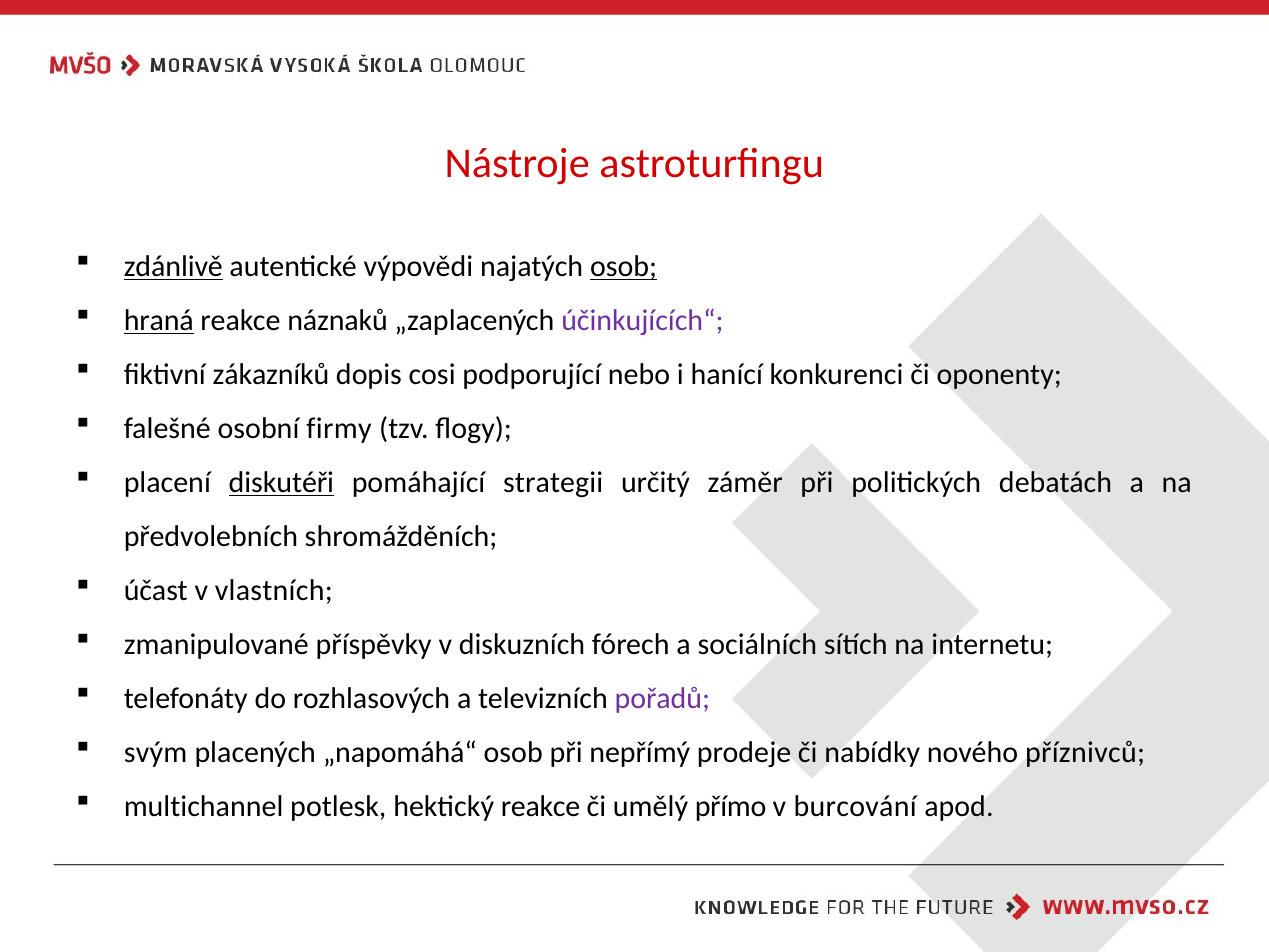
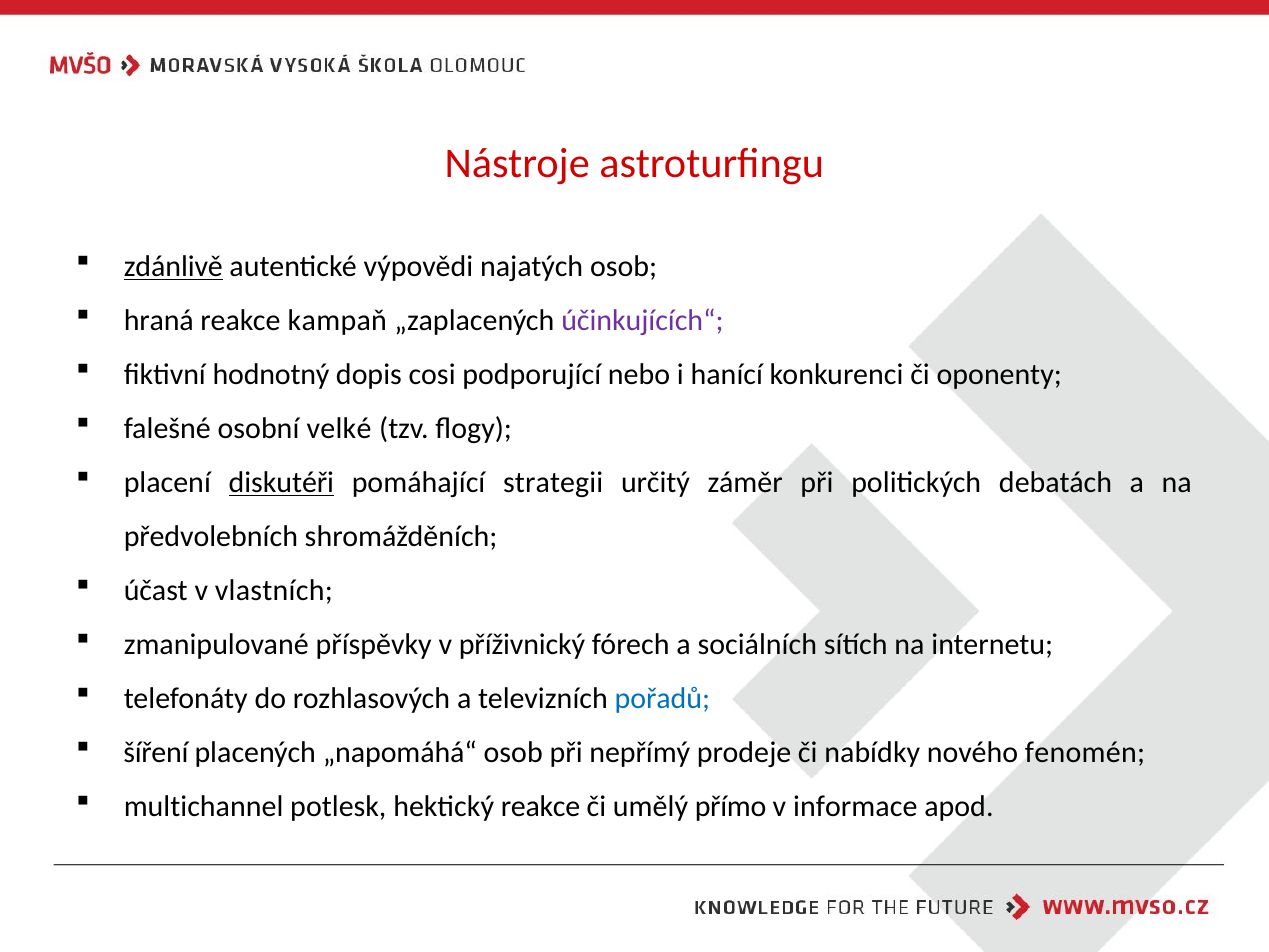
osob at (624, 267) underline: present -> none
hraná underline: present -> none
náznaků: náznaků -> kampaň
zákazníků: zákazníků -> hodnotný
firmy: firmy -> velké
diskuzních: diskuzních -> příživnický
pořadů colour: purple -> blue
svým: svým -> šíření
příznivců: příznivců -> fenomén
burcování: burcování -> informace
